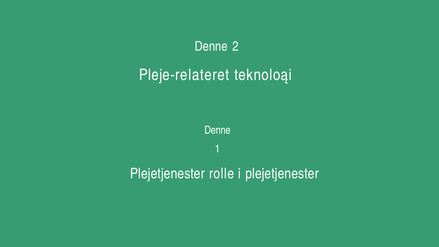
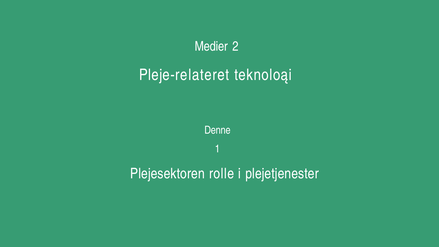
Denne at (211, 46): Denne -> Medier
Plejetjenester at (167, 174): Plejetjenester -> Plejesektoren
